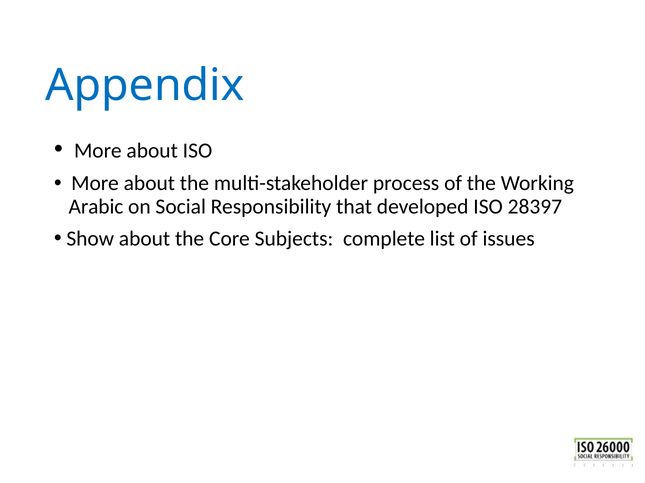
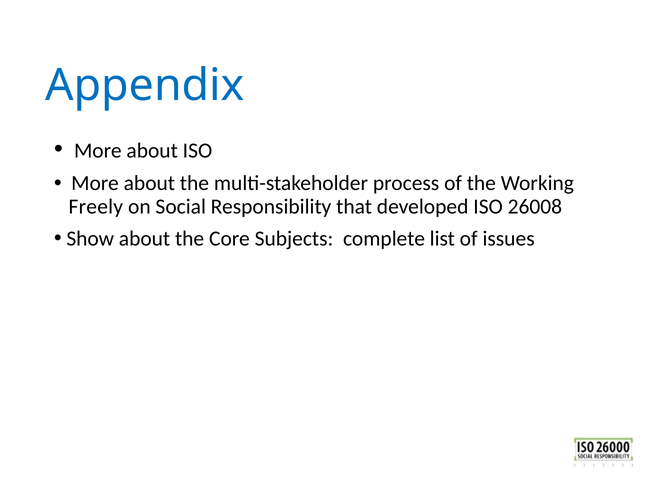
Arabic: Arabic -> Freely
28397: 28397 -> 26008
